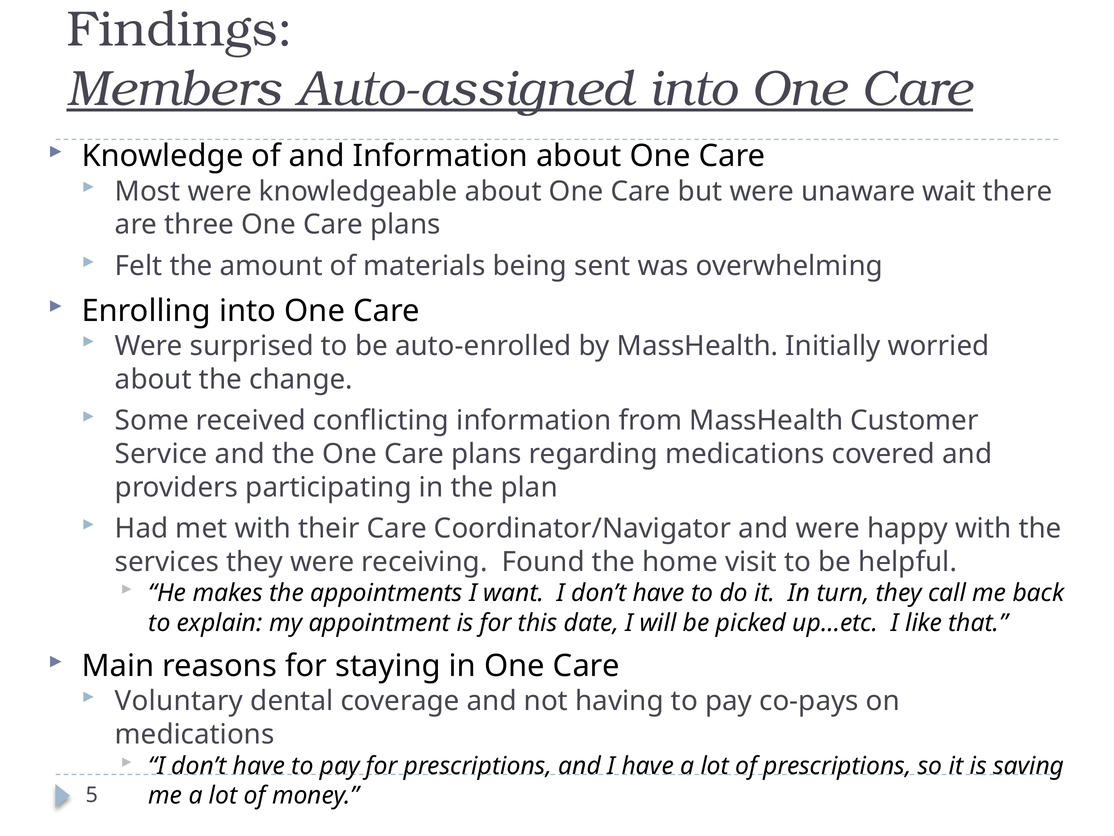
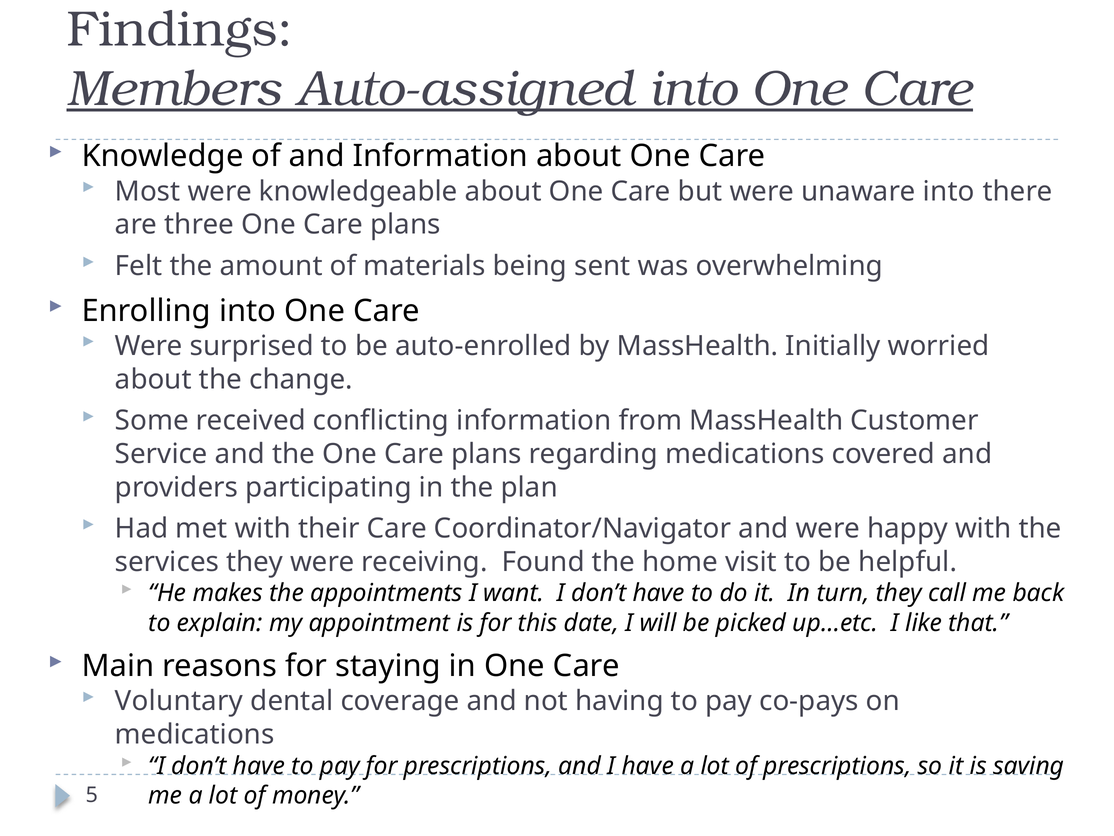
unaware wait: wait -> into
